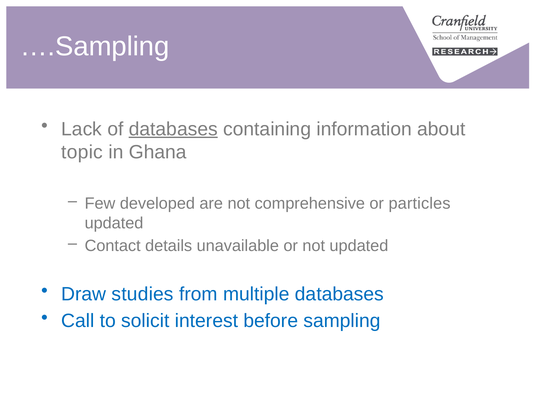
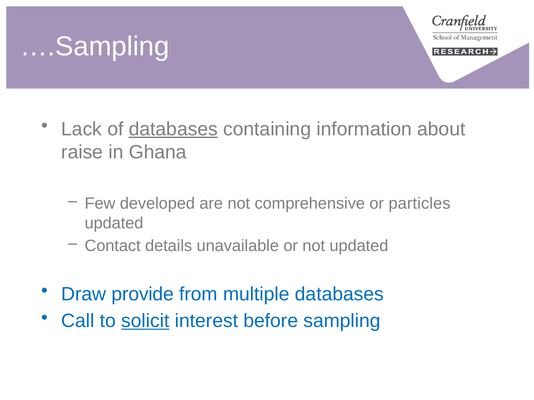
topic: topic -> raise
studies: studies -> provide
solicit underline: none -> present
